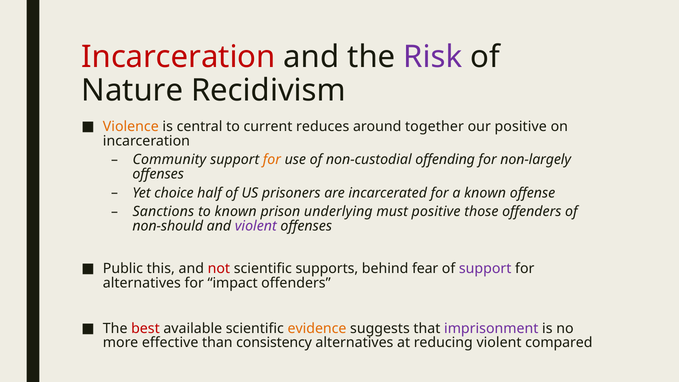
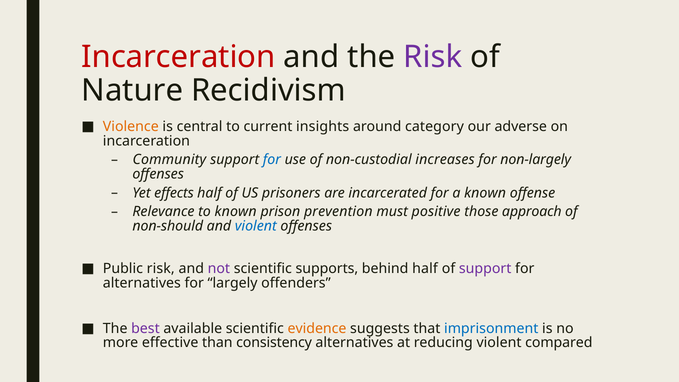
reduces: reduces -> insights
together: together -> category
our positive: positive -> adverse
for at (272, 160) colour: orange -> blue
offending: offending -> increases
choice: choice -> effects
Sanctions: Sanctions -> Relevance
underlying: underlying -> prevention
those offenders: offenders -> approach
violent at (256, 226) colour: purple -> blue
Public this: this -> risk
not colour: red -> purple
behind fear: fear -> half
impact: impact -> largely
best colour: red -> purple
imprisonment colour: purple -> blue
